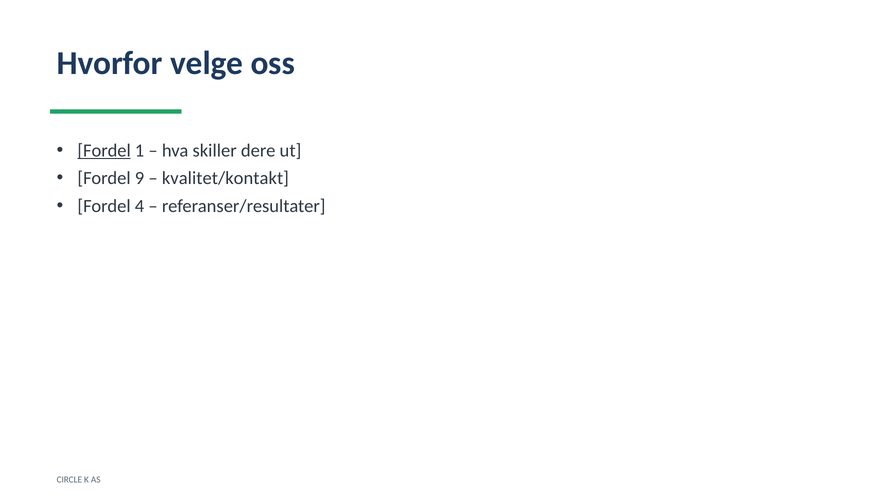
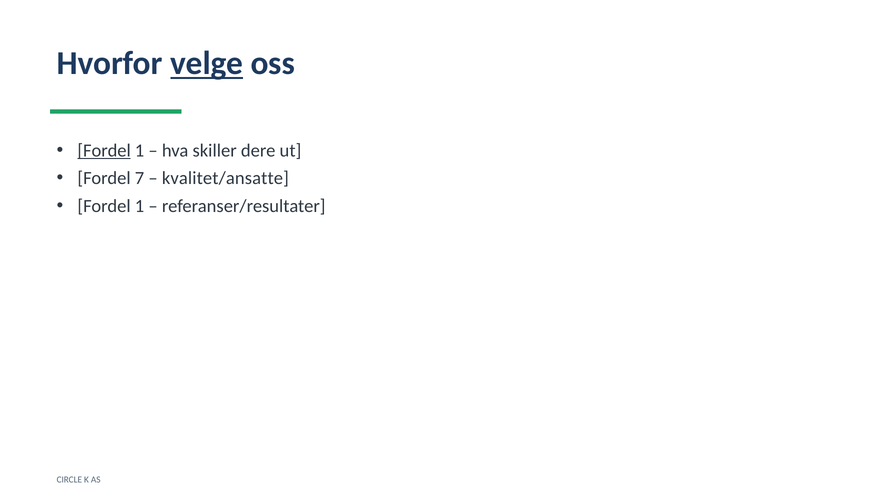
velge underline: none -> present
9: 9 -> 7
kvalitet/kontakt: kvalitet/kontakt -> kvalitet/ansatte
4 at (140, 206): 4 -> 1
